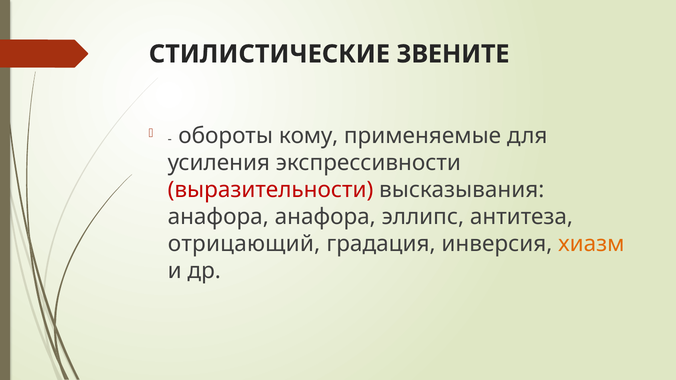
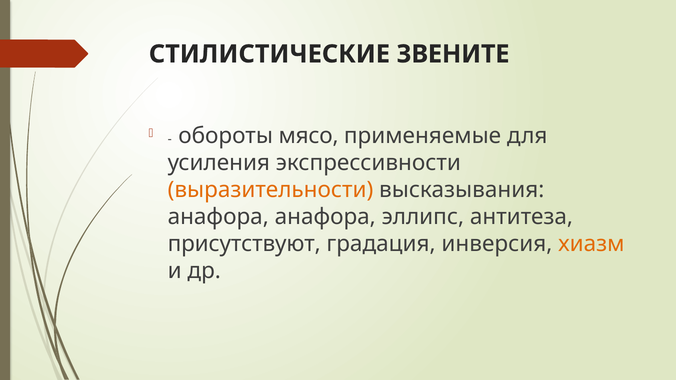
кому: кому -> мясо
выразительности colour: red -> orange
отрицающий: отрицающий -> присутствуют
